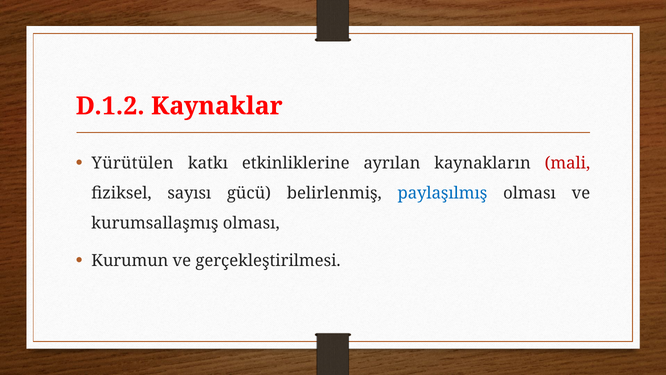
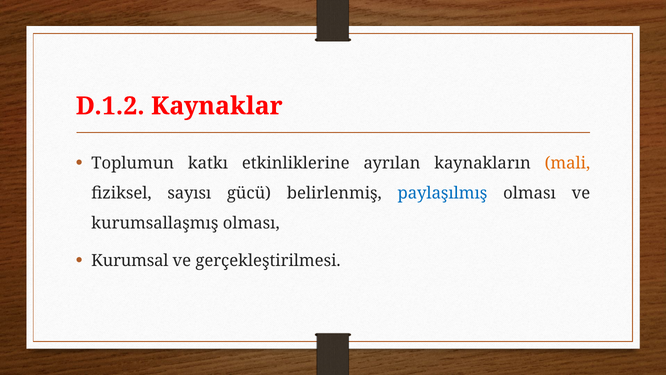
Yürütülen: Yürütülen -> Toplumun
mali colour: red -> orange
Kurumun: Kurumun -> Kurumsal
